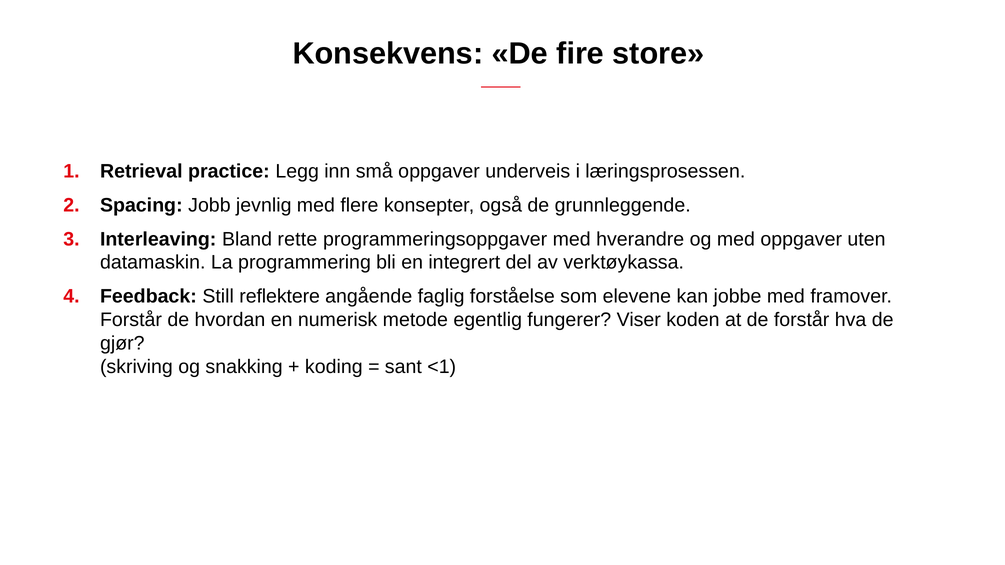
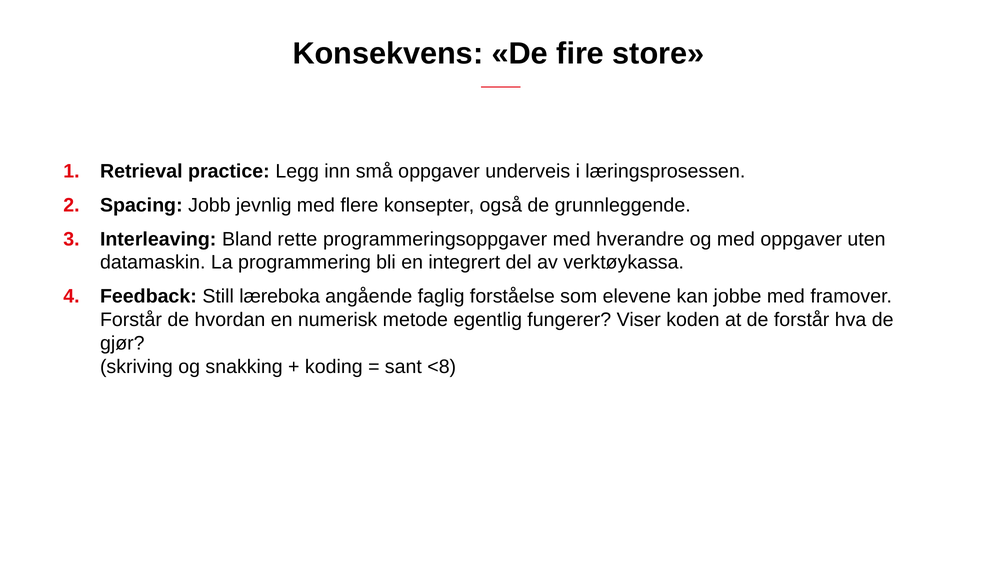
reflektere: reflektere -> læreboka
<1: <1 -> <8
